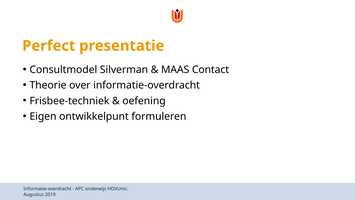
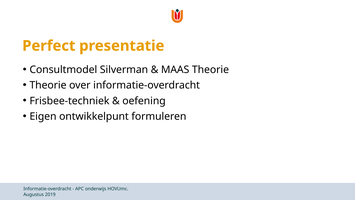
MAAS Contact: Contact -> Theorie
